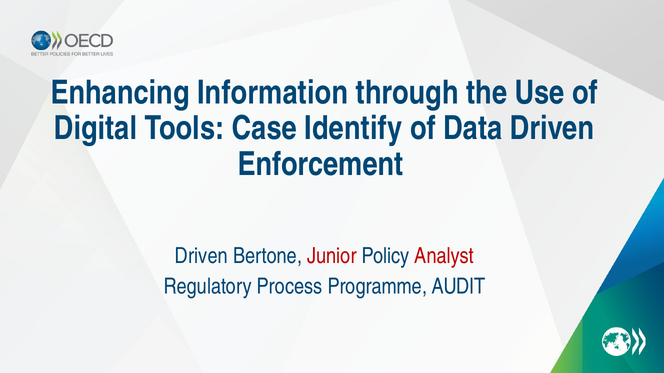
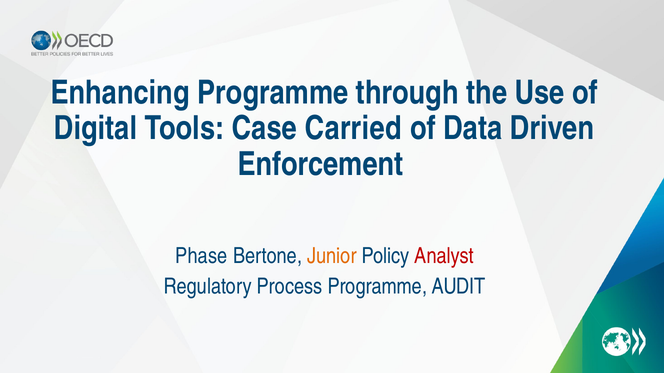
Enhancing Information: Information -> Programme
Identify: Identify -> Carried
Driven at (201, 256): Driven -> Phase
Junior colour: red -> orange
